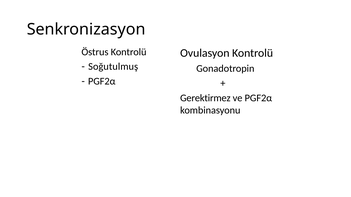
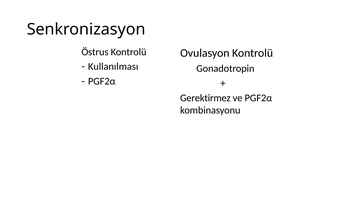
Soğutulmuş: Soğutulmuş -> Kullanılması
